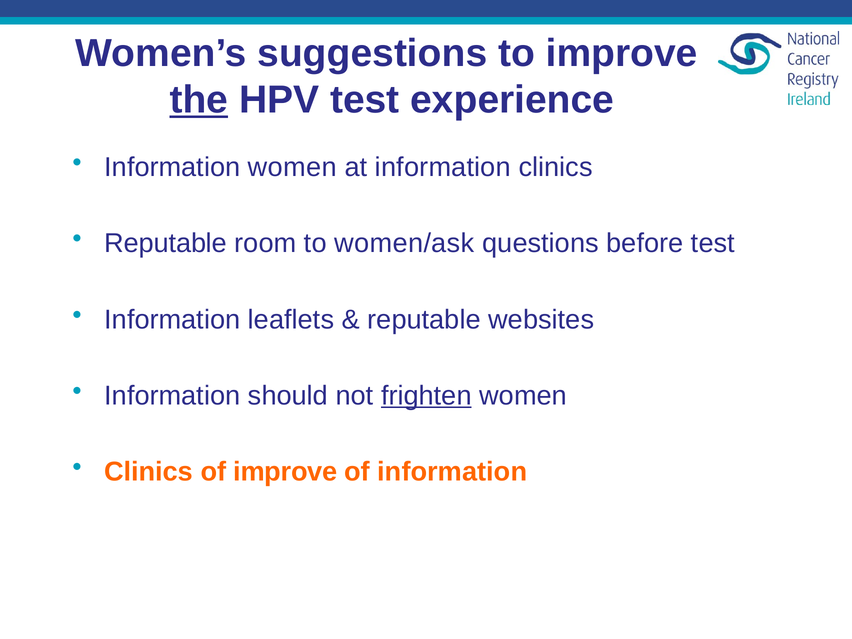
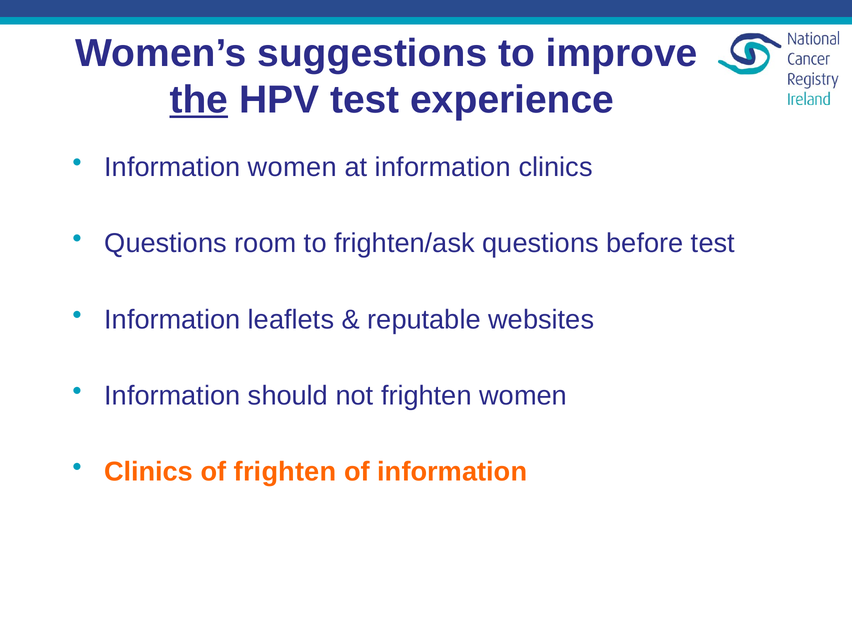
Reputable at (166, 243): Reputable -> Questions
women/ask: women/ask -> frighten/ask
frighten at (426, 396) underline: present -> none
of improve: improve -> frighten
